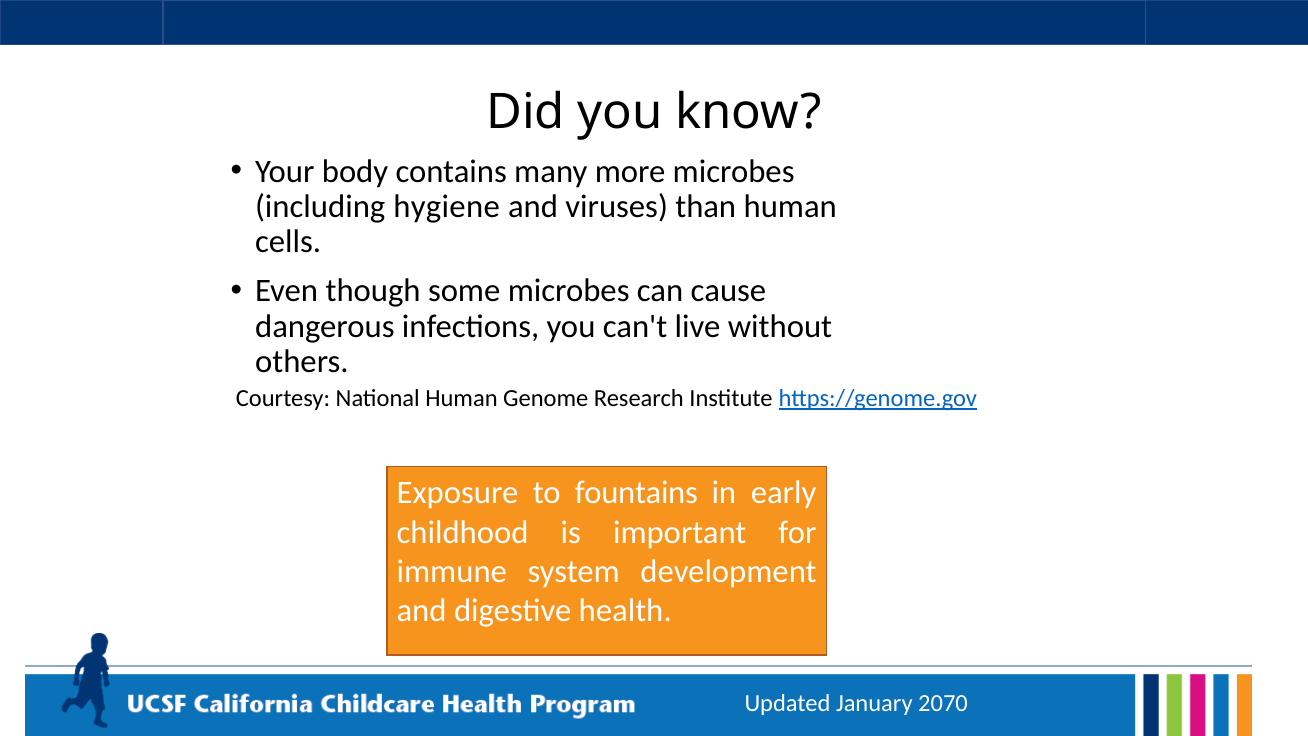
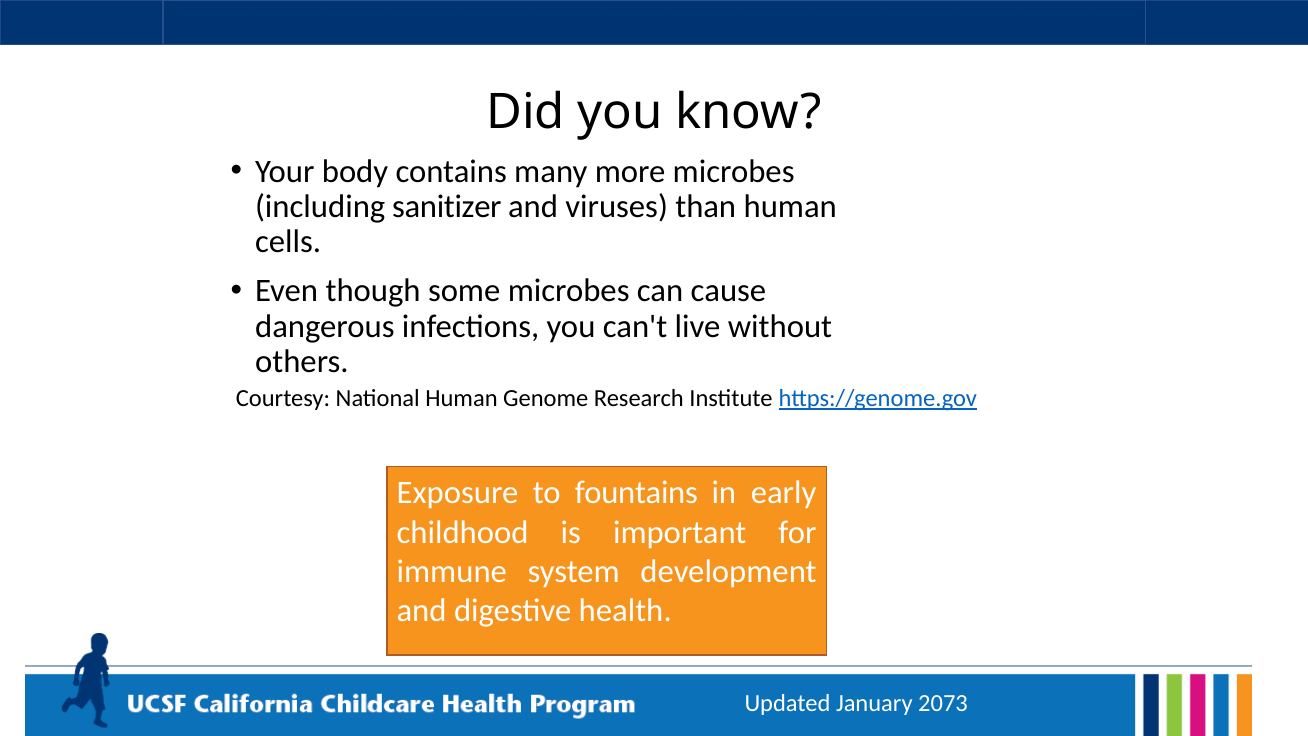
hygiene: hygiene -> sanitizer
2070: 2070 -> 2073
